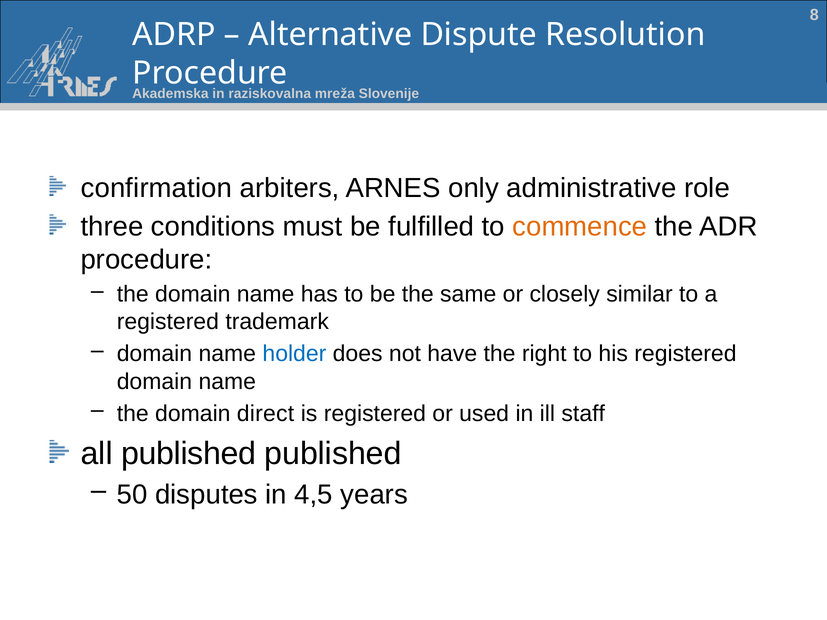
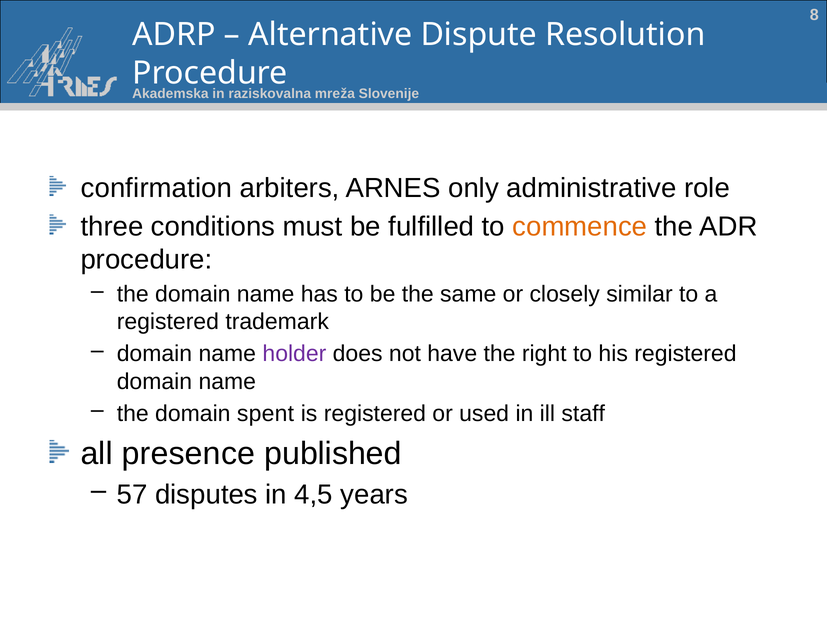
holder colour: blue -> purple
direct: direct -> spent
all published: published -> presence
50: 50 -> 57
